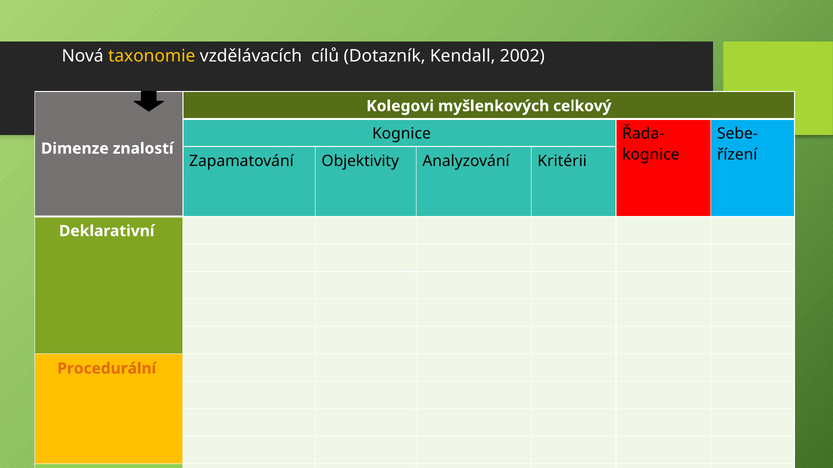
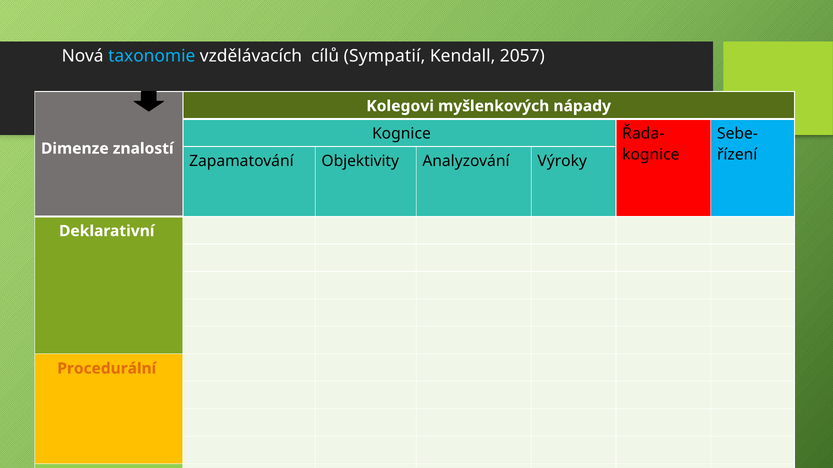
taxonomie colour: yellow -> light blue
Dotazník: Dotazník -> Sympatií
2002: 2002 -> 2057
celkový: celkový -> nápady
Kritérii: Kritérii -> Výroky
